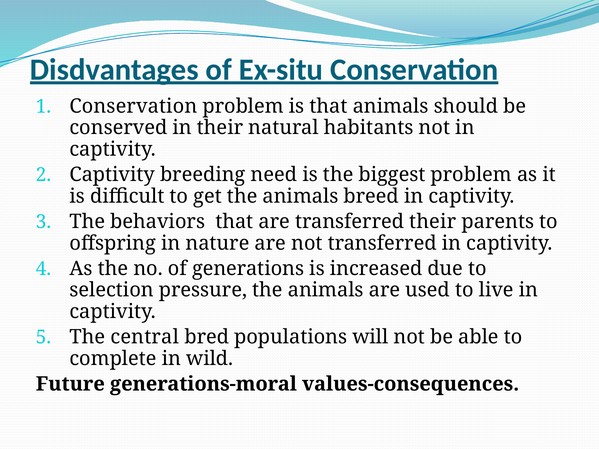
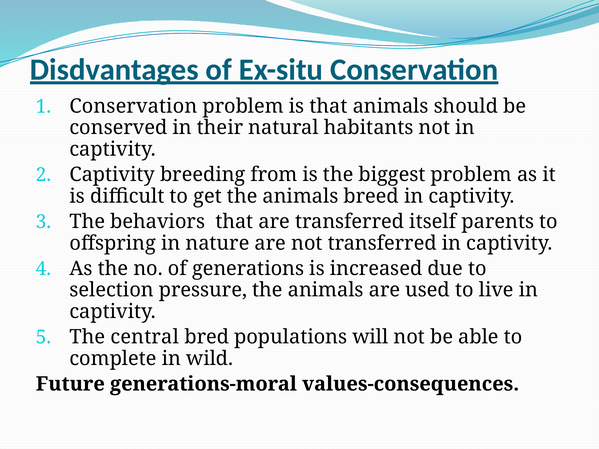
need: need -> from
transferred their: their -> itself
